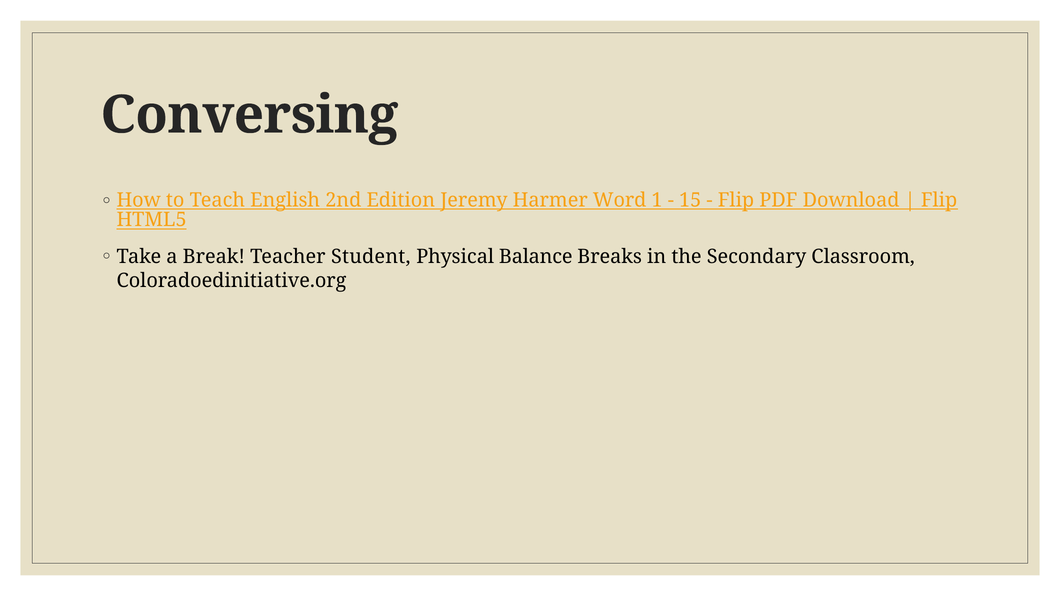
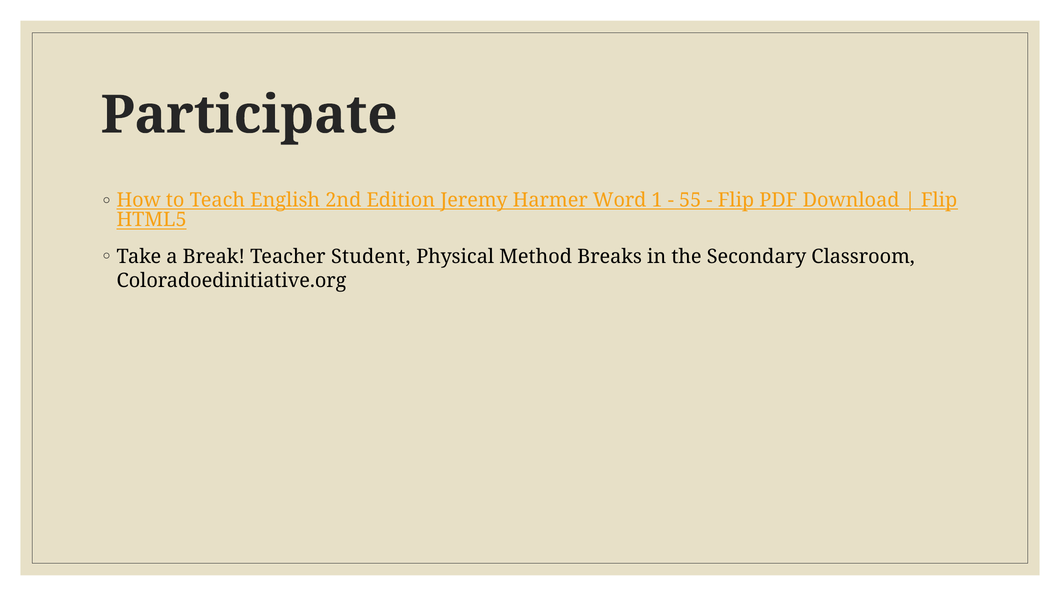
Conversing: Conversing -> Participate
15: 15 -> 55
Balance: Balance -> Method
